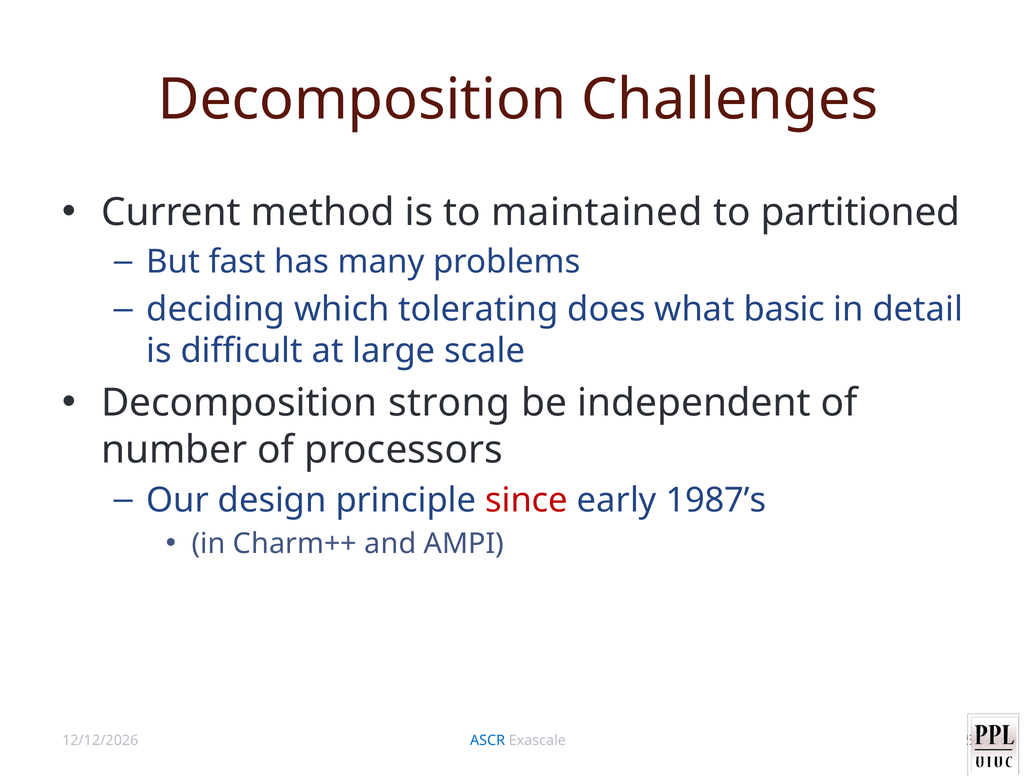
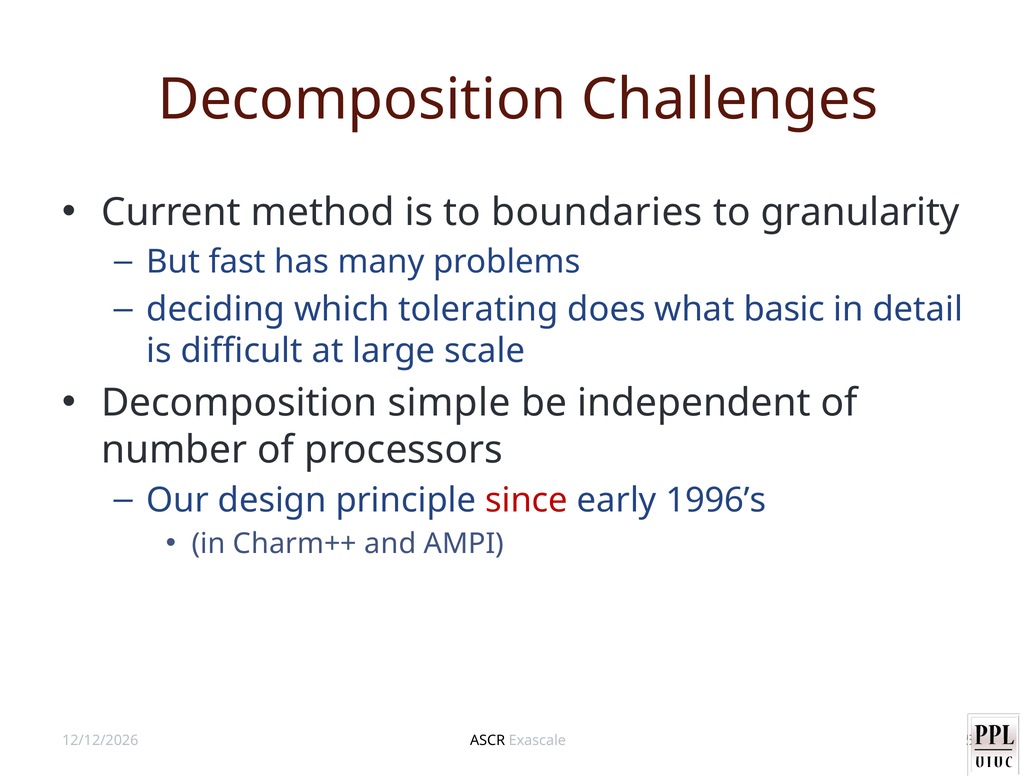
maintained: maintained -> boundaries
partitioned: partitioned -> granularity
strong: strong -> simple
1987’s: 1987’s -> 1996’s
ASCR colour: blue -> black
